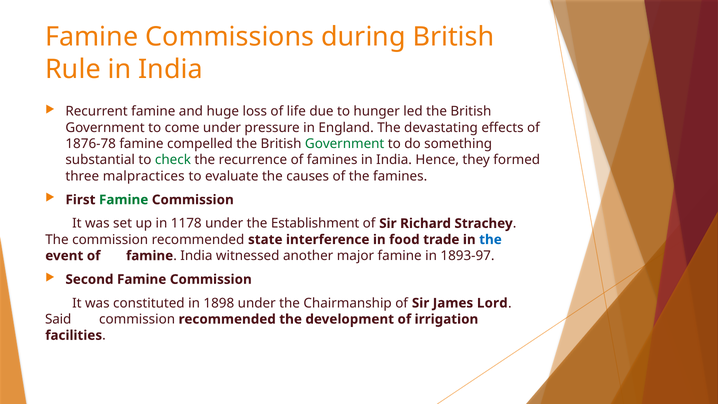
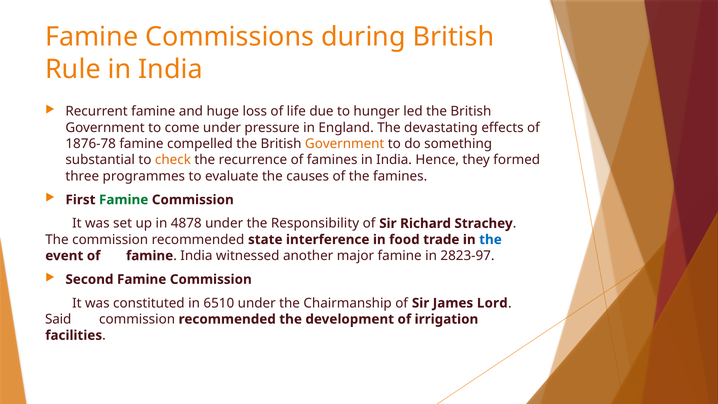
Government at (345, 144) colour: green -> orange
check colour: green -> orange
malpractices: malpractices -> programmes
1178: 1178 -> 4878
Establishment: Establishment -> Responsibility
1893-97: 1893-97 -> 2823-97
1898: 1898 -> 6510
